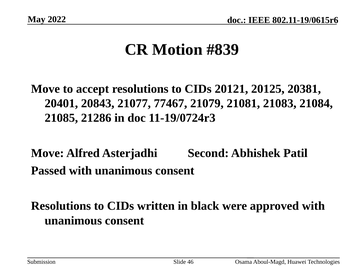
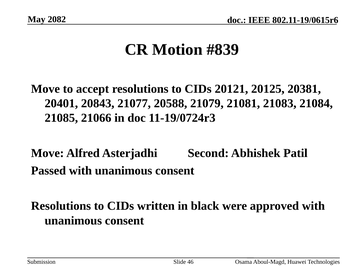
2022: 2022 -> 2082
77467: 77467 -> 20588
21286: 21286 -> 21066
